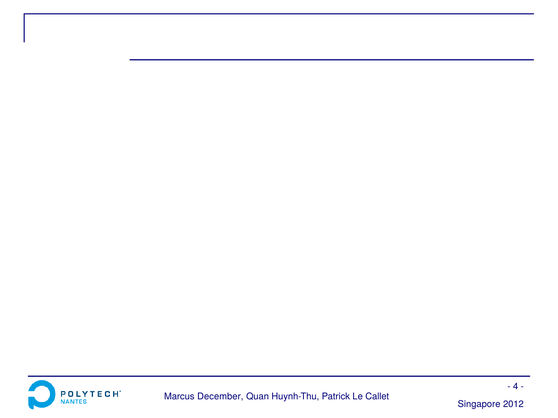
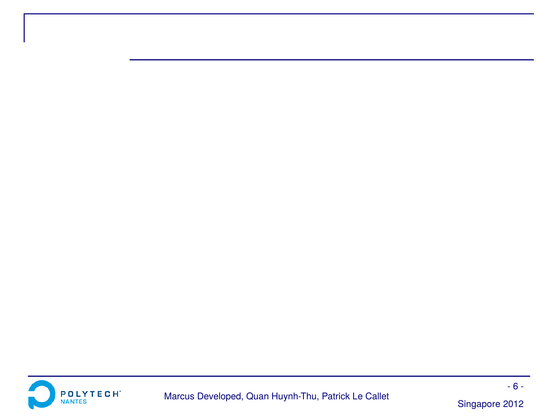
4: 4 -> 6
December: December -> Developed
